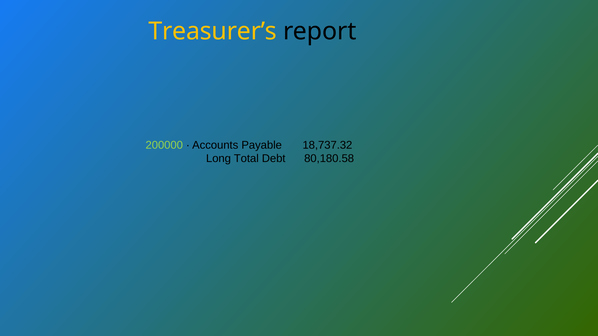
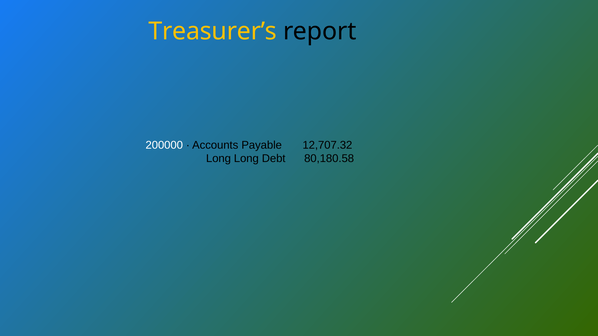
200000 colour: light green -> white
18,737.32: 18,737.32 -> 12,707.32
Long Total: Total -> Long
